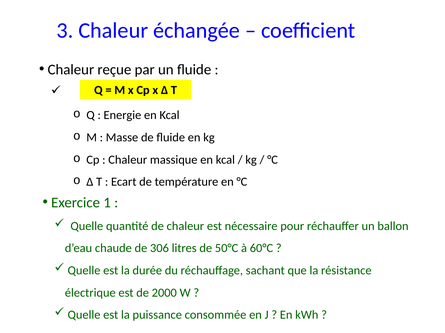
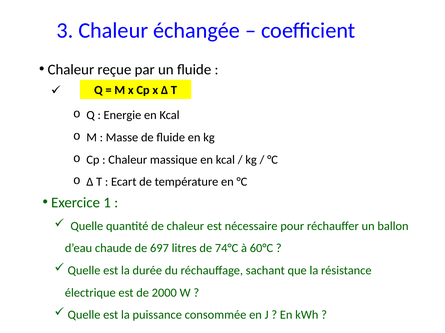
306: 306 -> 697
50°C: 50°C -> 74°C
